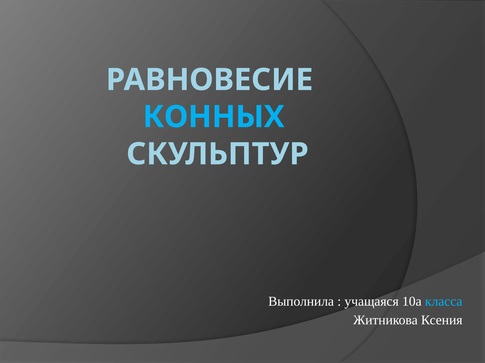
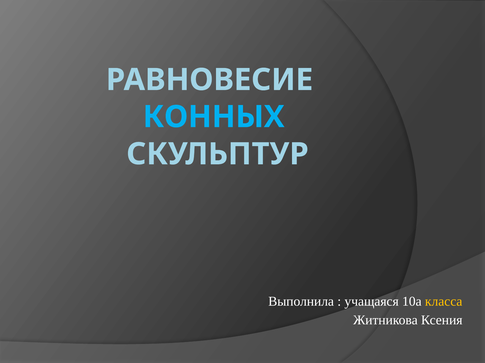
класса colour: light blue -> yellow
